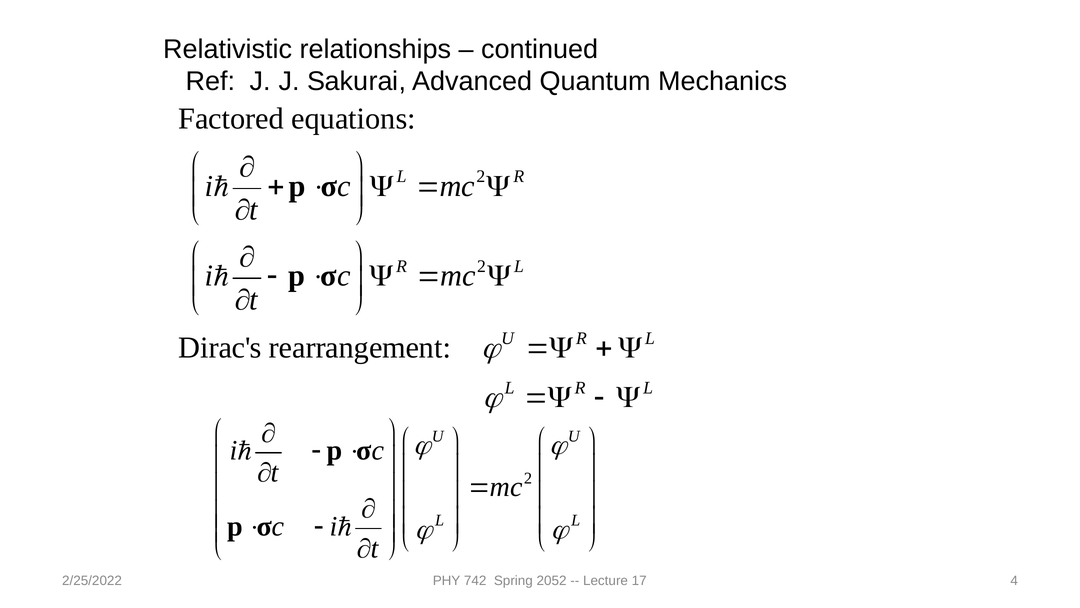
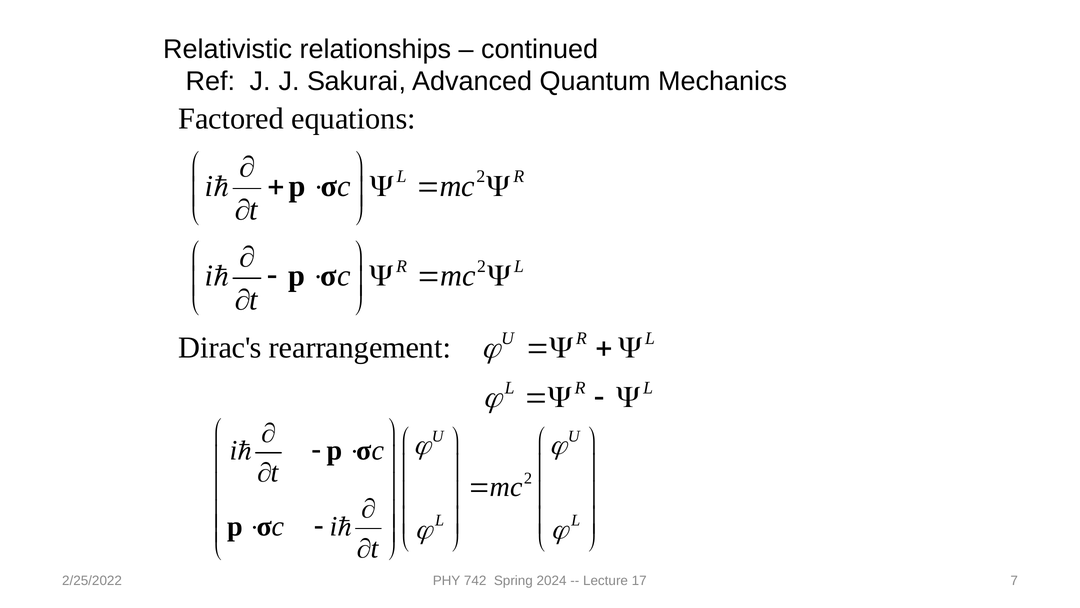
2052: 2052 -> 2024
4: 4 -> 7
